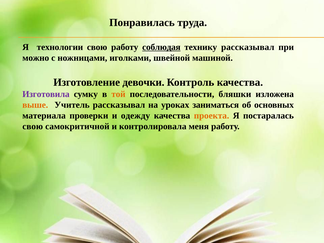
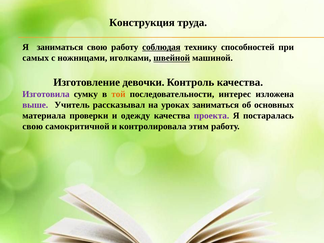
Понравилась: Понравилась -> Конструкция
Я технологии: технологии -> заниматься
технику рассказывал: рассказывал -> способностей
можно: можно -> самых
швейной underline: none -> present
бляшки: бляшки -> интерес
выше colour: orange -> purple
проекта colour: orange -> purple
меня: меня -> этим
